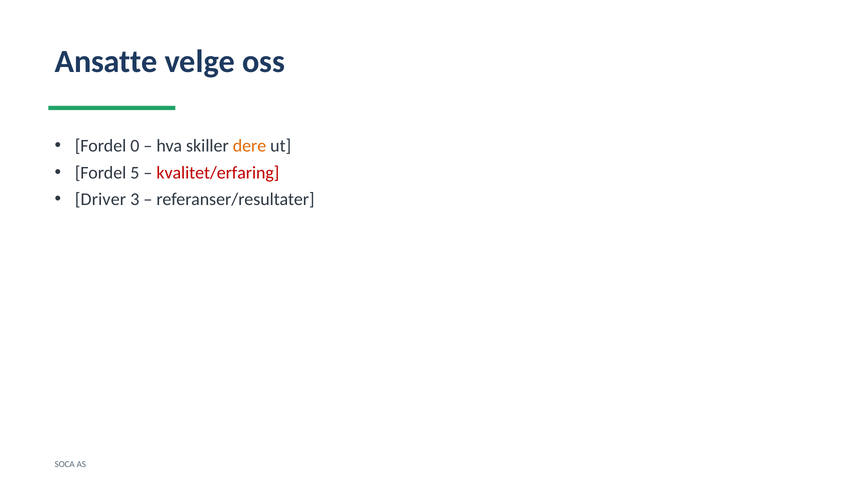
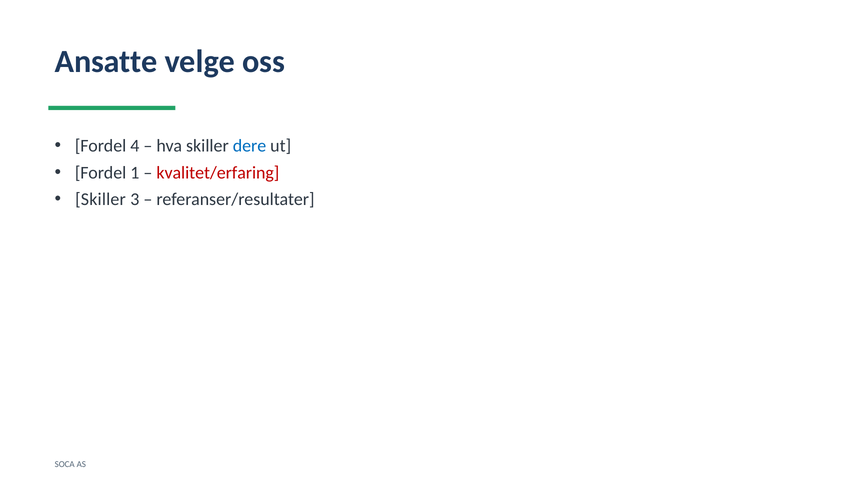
0: 0 -> 4
dere colour: orange -> blue
5: 5 -> 1
Driver at (100, 199): Driver -> Skiller
